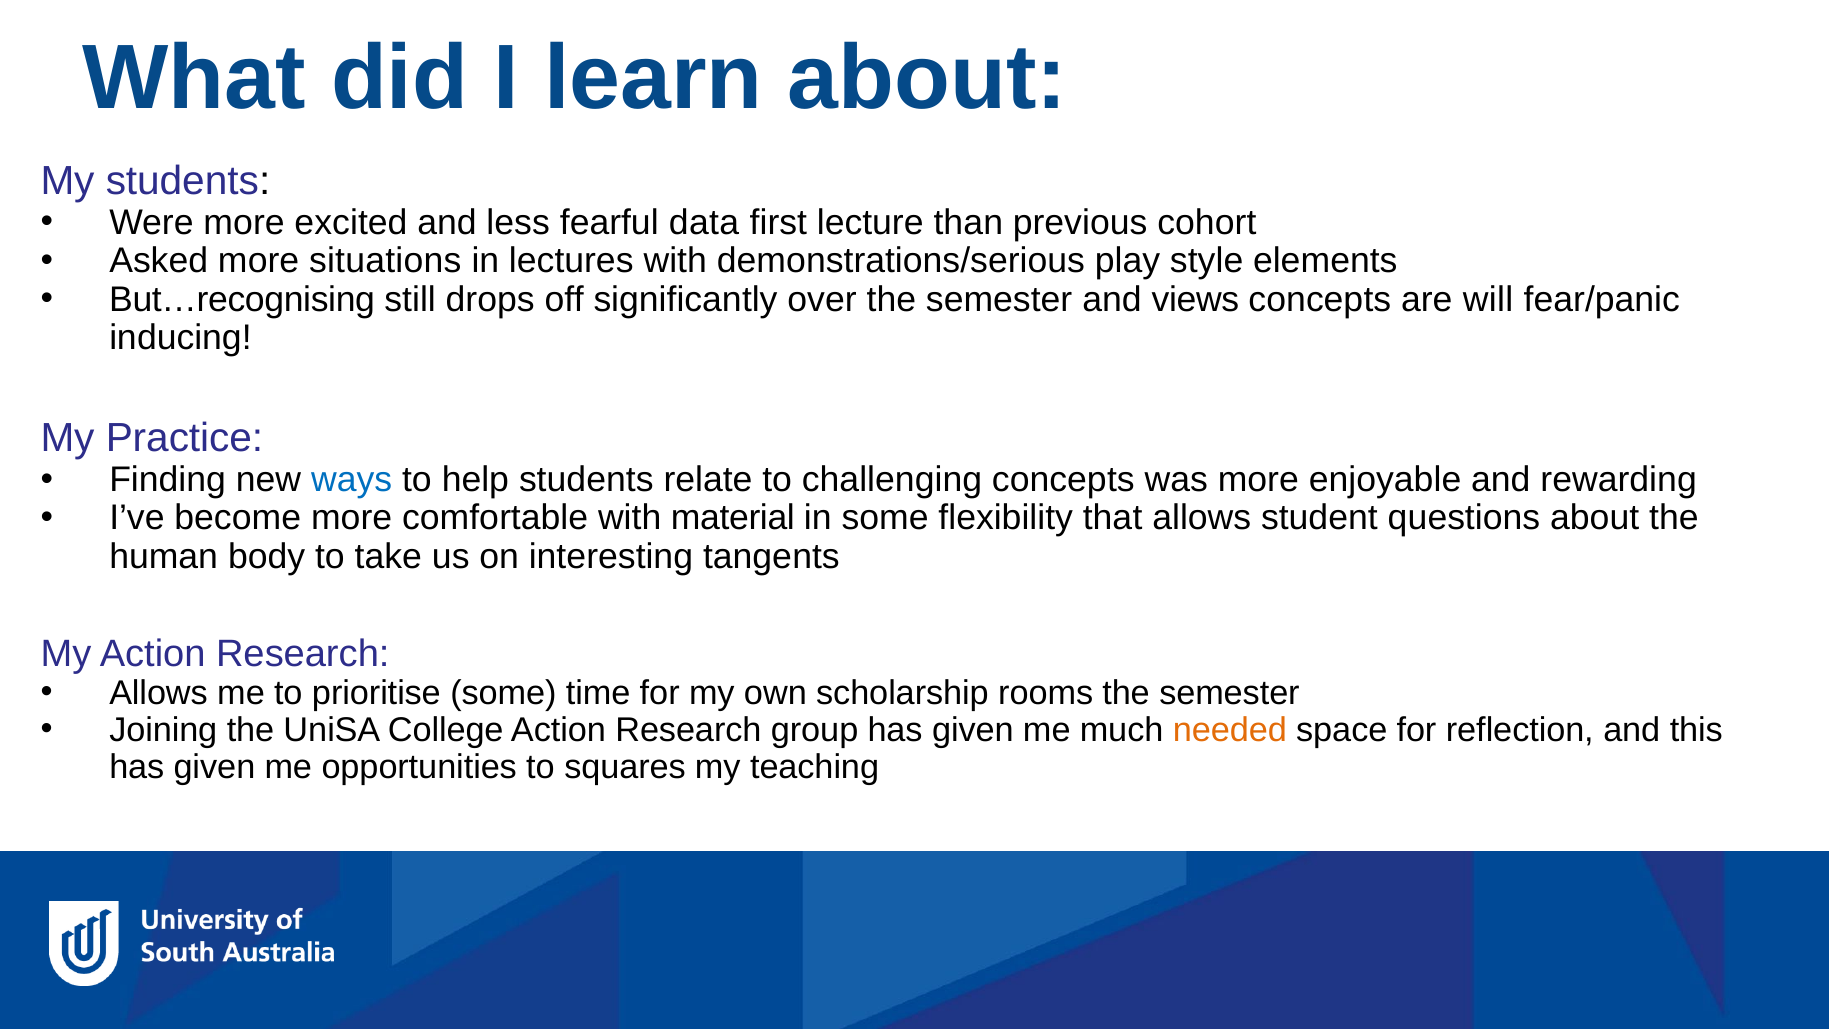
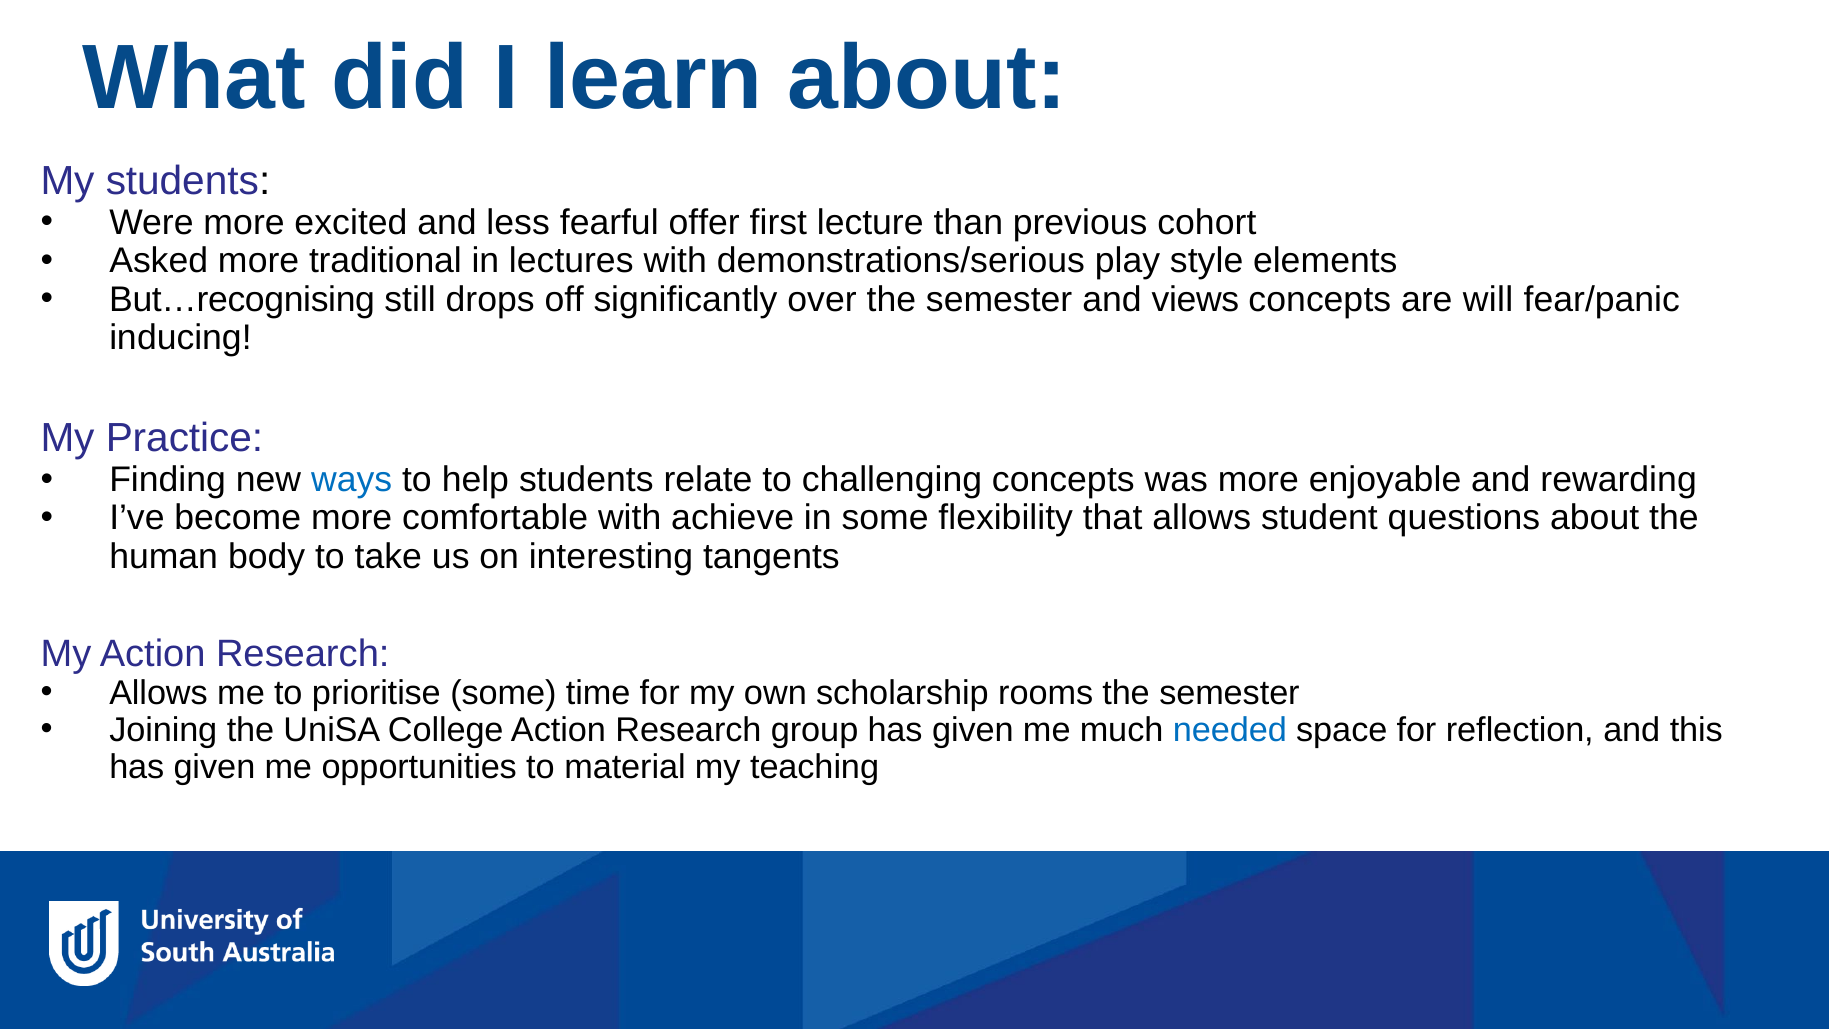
data: data -> offer
situations: situations -> traditional
material: material -> achieve
needed colour: orange -> blue
squares: squares -> material
